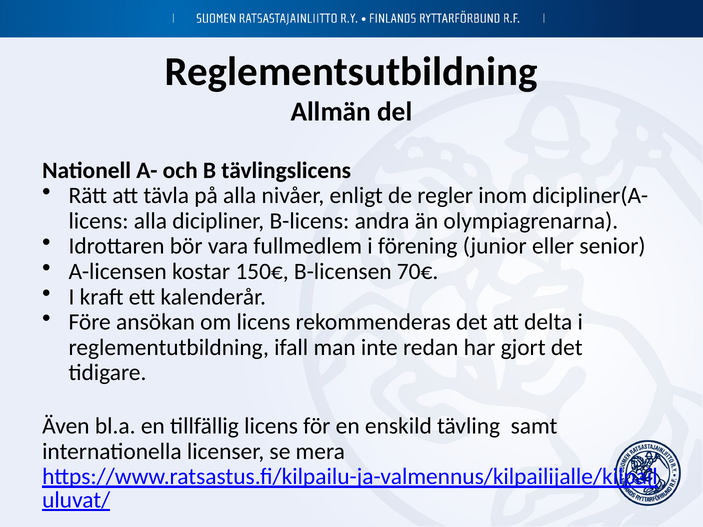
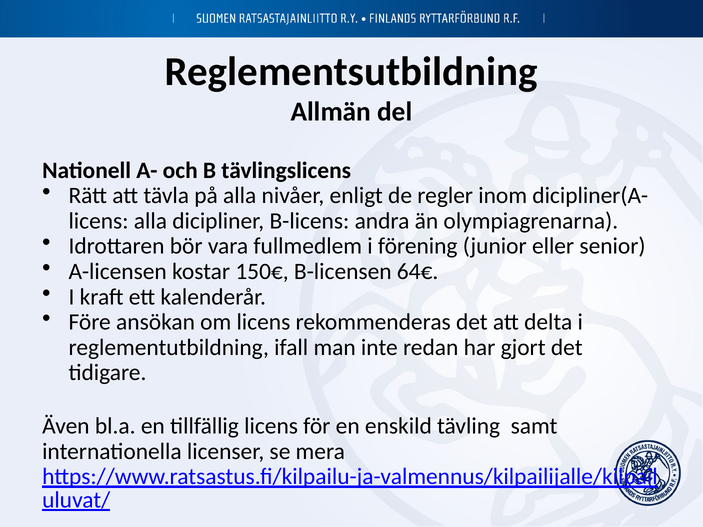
70€: 70€ -> 64€
